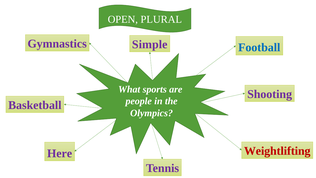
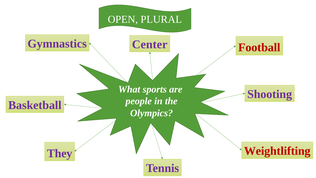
Simple: Simple -> Center
Football colour: blue -> red
Here: Here -> They
